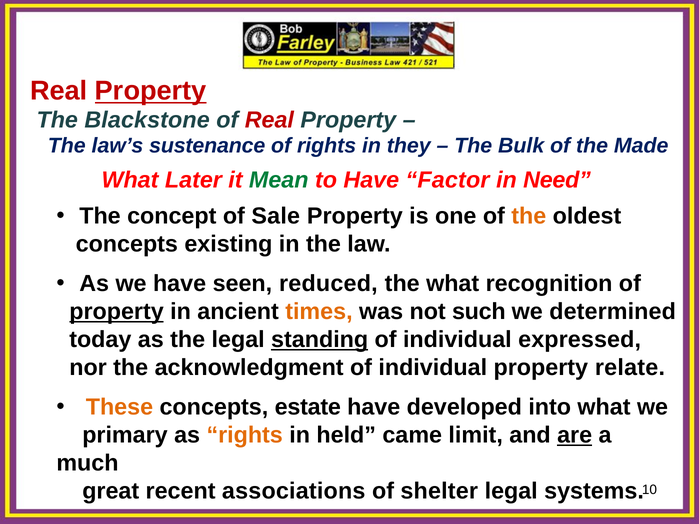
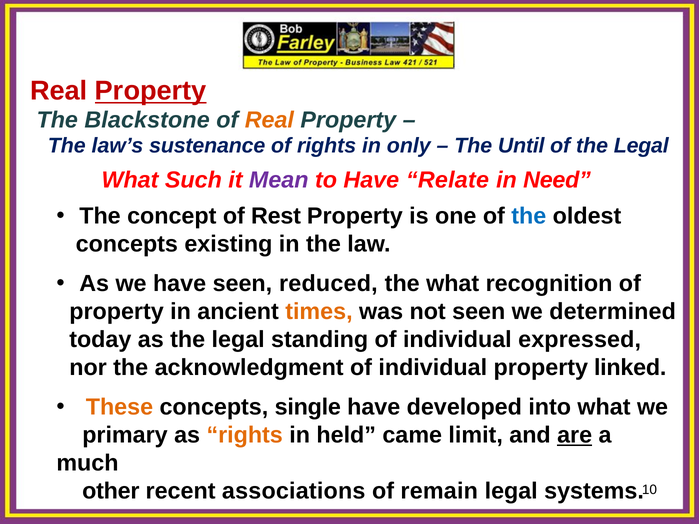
Real at (269, 120) colour: red -> orange
they: they -> only
Bulk: Bulk -> Until
of the Made: Made -> Legal
Later: Later -> Such
Mean colour: green -> purple
Factor: Factor -> Relate
Sale: Sale -> Rest
the at (529, 216) colour: orange -> blue
property at (117, 312) underline: present -> none
not such: such -> seen
standing underline: present -> none
relate: relate -> linked
estate: estate -> single
great: great -> other
shelter: shelter -> remain
